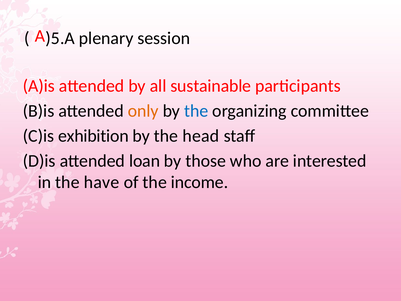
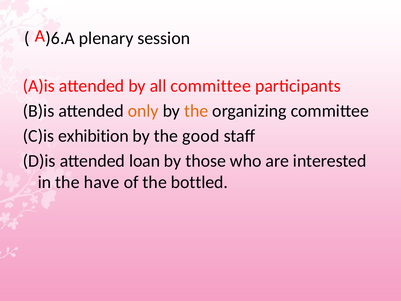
)5.A: )5.A -> )6.A
all sustainable: sustainable -> committee
the at (196, 111) colour: blue -> orange
head: head -> good
income: income -> bottled
